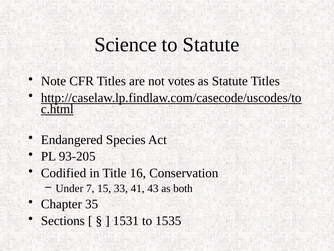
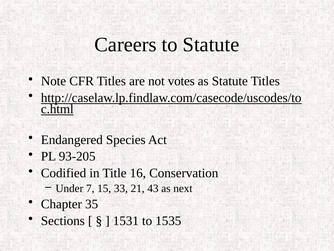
Science: Science -> Careers
41: 41 -> 21
both: both -> next
